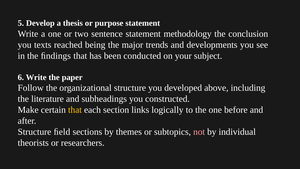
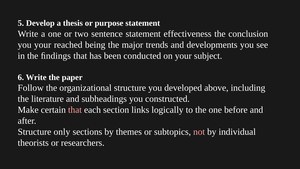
methodology: methodology -> effectiveness
you texts: texts -> your
that at (75, 110) colour: yellow -> pink
ﬁeld: ﬁeld -> only
